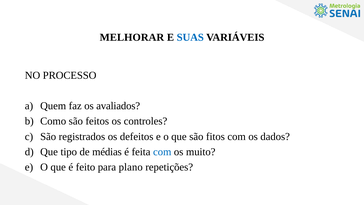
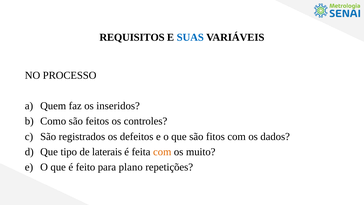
MELHORAR: MELHORAR -> REQUISITOS
avaliados: avaliados -> inseridos
médias: médias -> laterais
com at (162, 152) colour: blue -> orange
